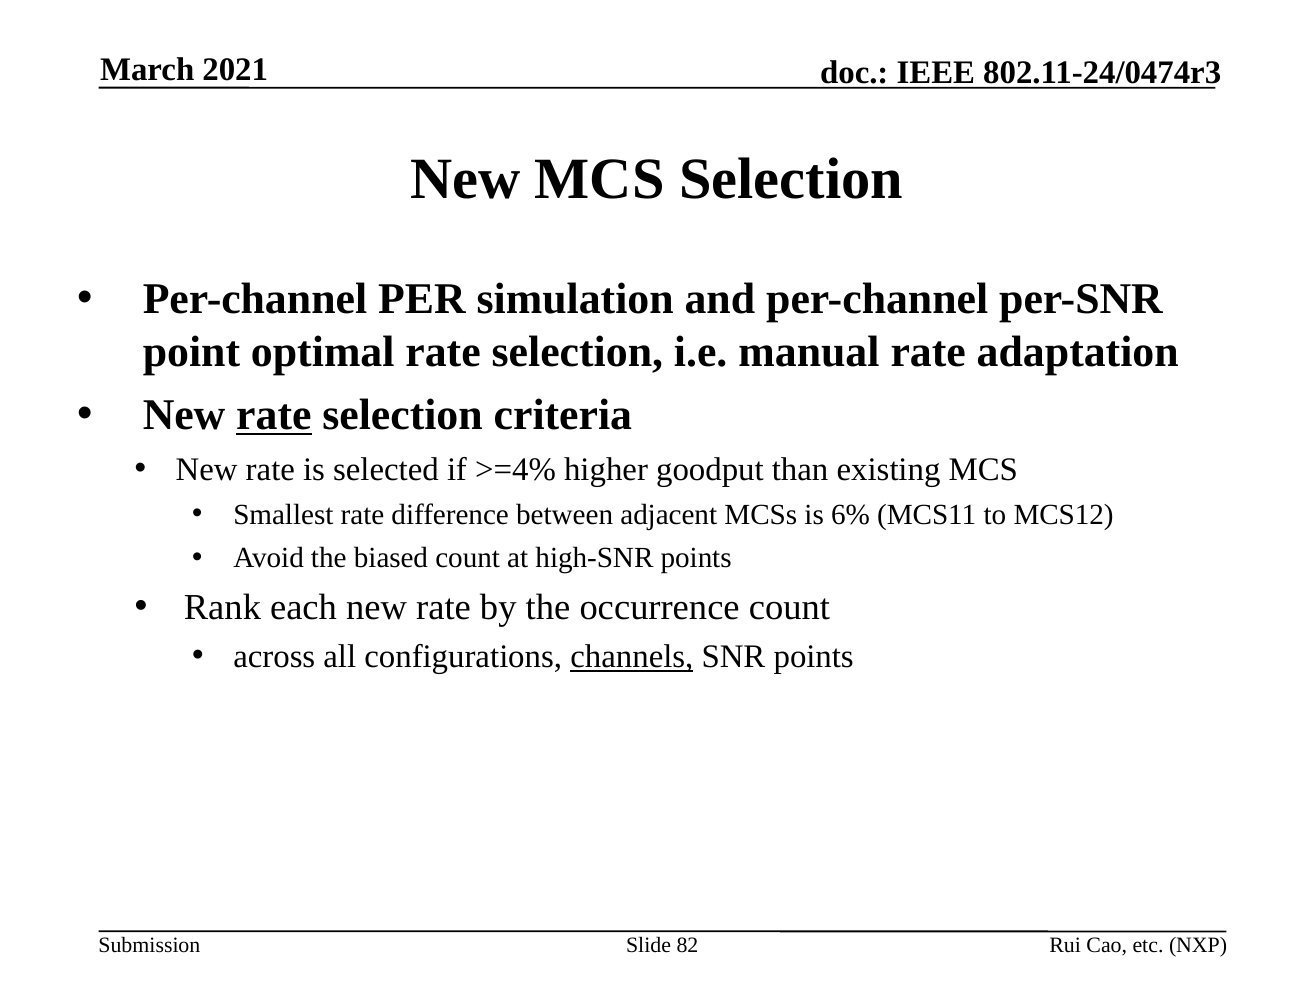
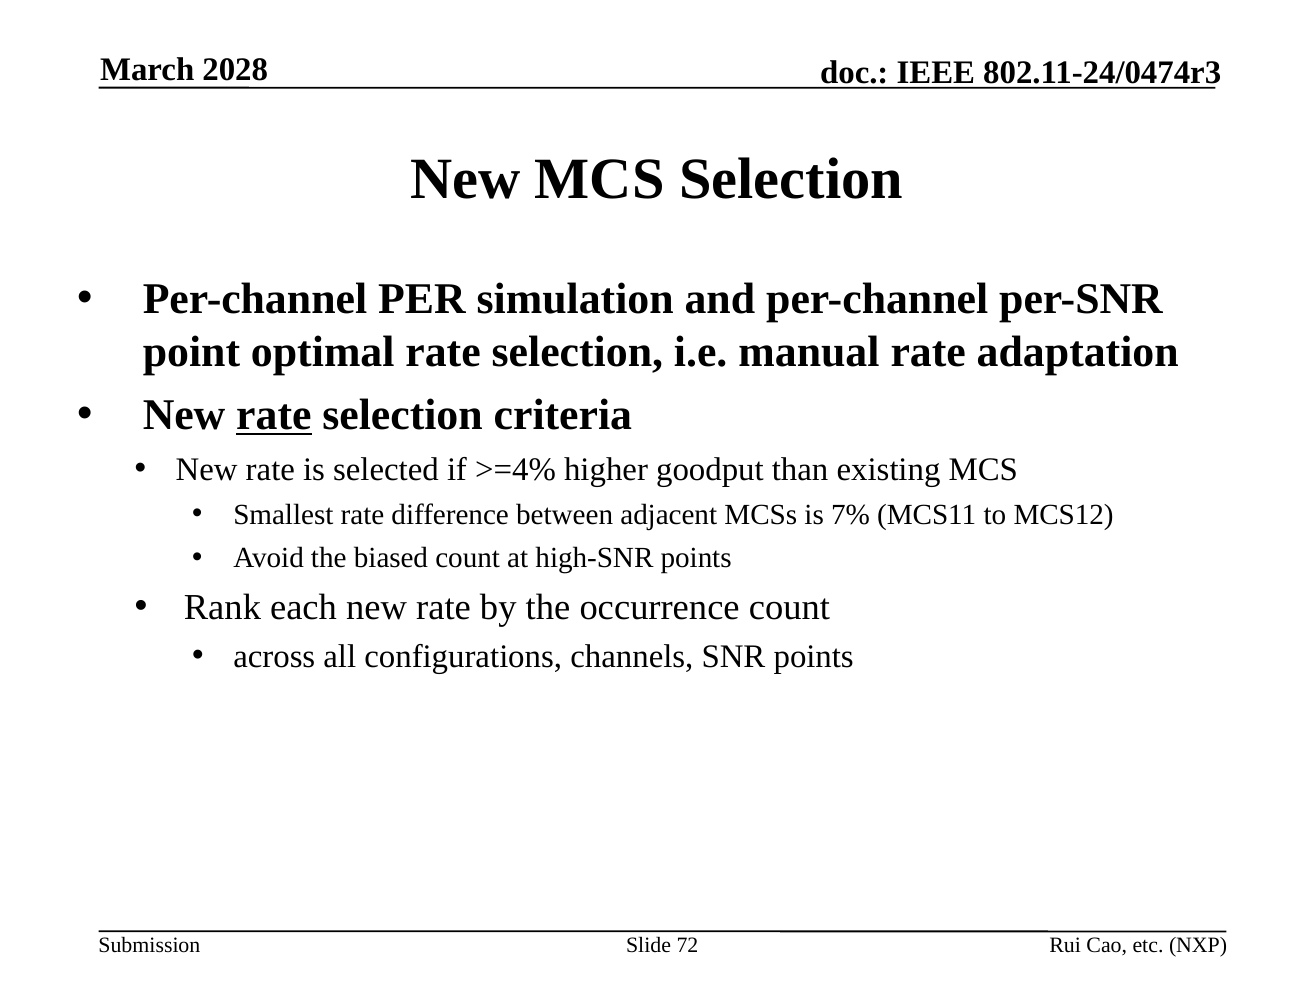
2021: 2021 -> 2028
6%: 6% -> 7%
channels underline: present -> none
82: 82 -> 72
